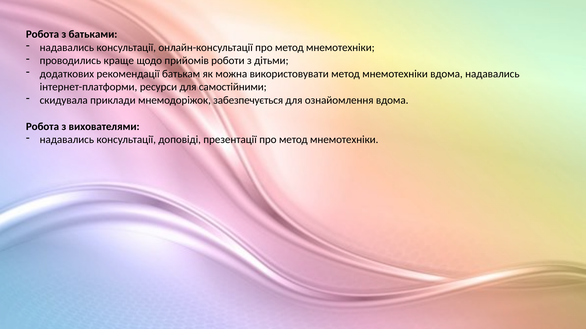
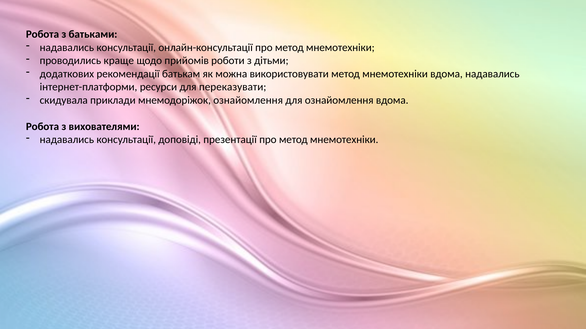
самостійними: самостійними -> переказувати
мнемодоріжок забезпечується: забезпечується -> ознайомлення
